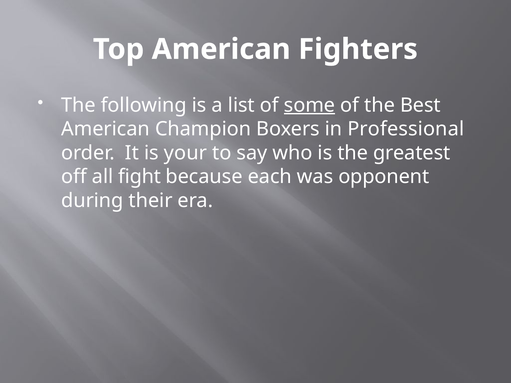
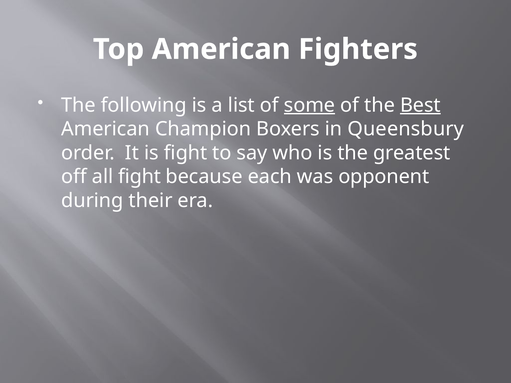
Best underline: none -> present
Professional: Professional -> Queensbury
is your: your -> fight
